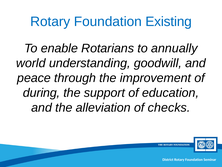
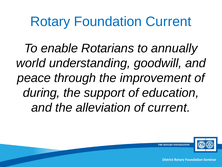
Foundation Existing: Existing -> Current
of checks: checks -> current
